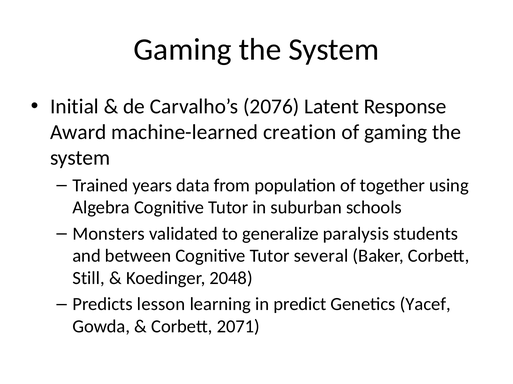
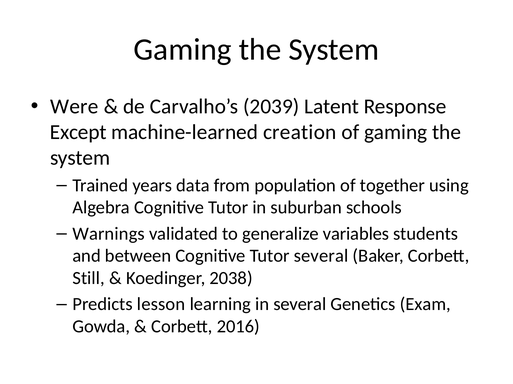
Initial: Initial -> Were
2076: 2076 -> 2039
Award: Award -> Except
Monsters: Monsters -> Warnings
paralysis: paralysis -> variables
2048: 2048 -> 2038
in predict: predict -> several
Yacef: Yacef -> Exam
2071: 2071 -> 2016
